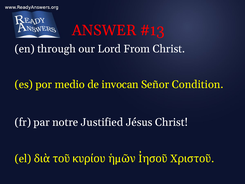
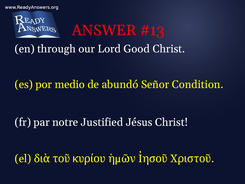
From: From -> Good
invocan: invocan -> abundó
